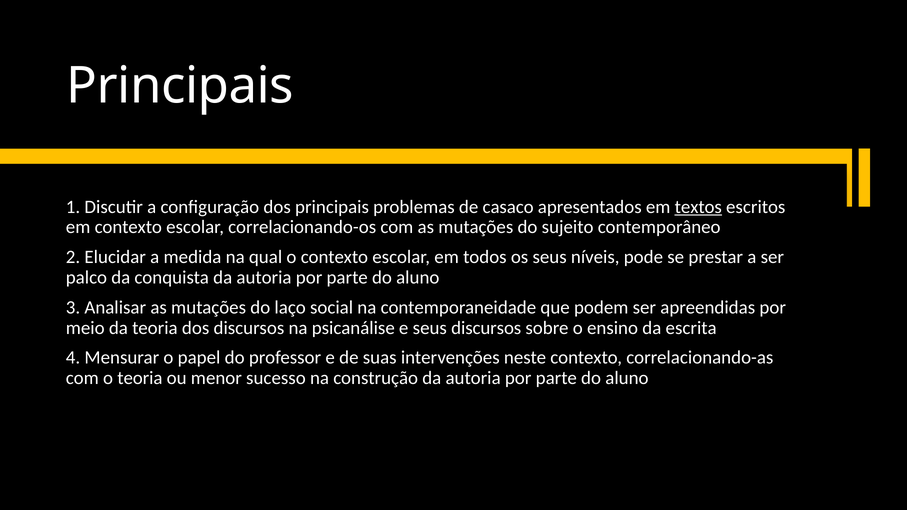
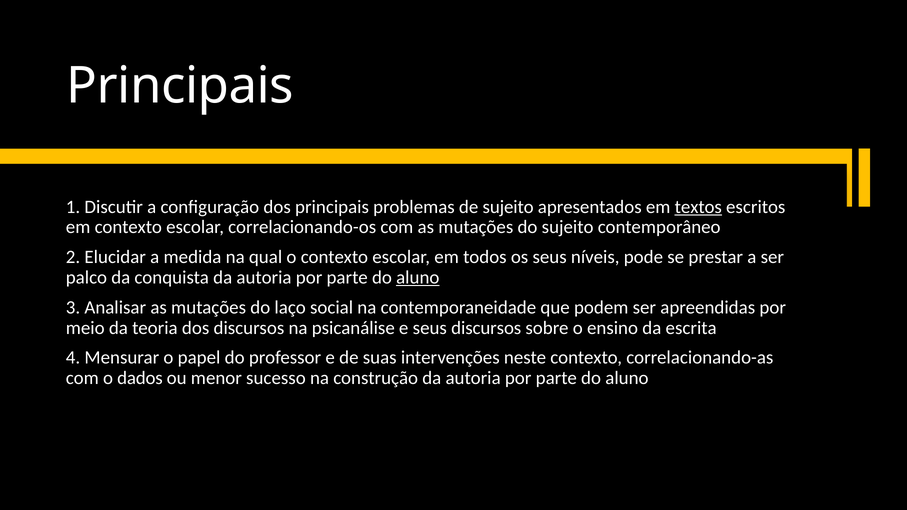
de casaco: casaco -> sujeito
aluno at (418, 278) underline: none -> present
o teoria: teoria -> dados
